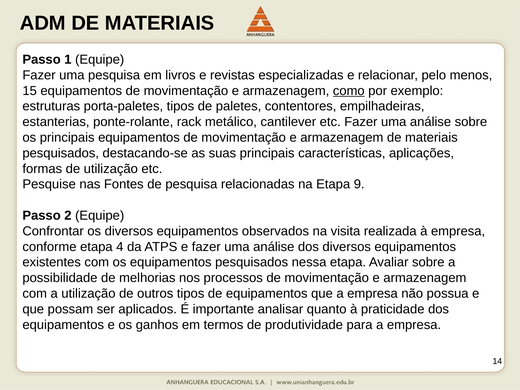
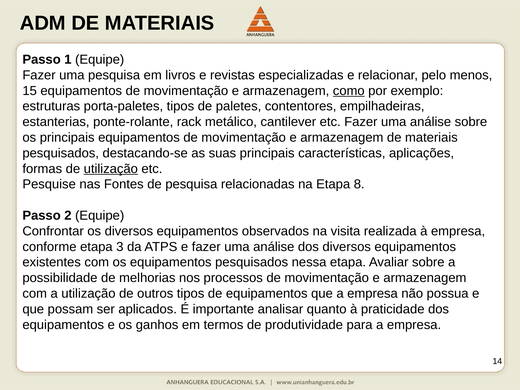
utilização at (111, 169) underline: none -> present
9: 9 -> 8
4: 4 -> 3
